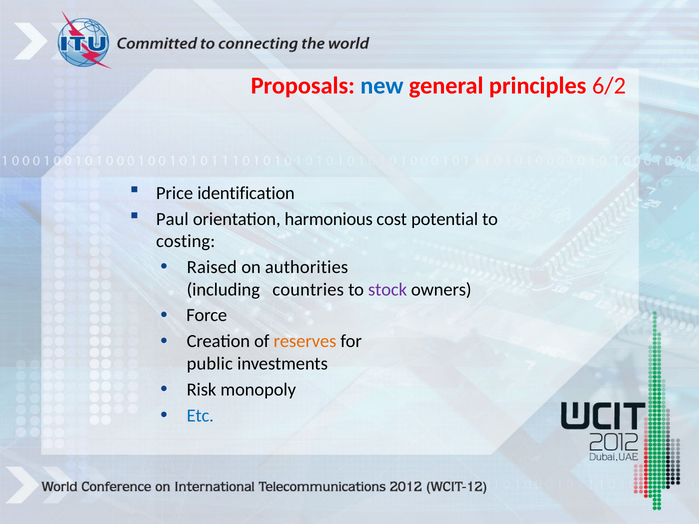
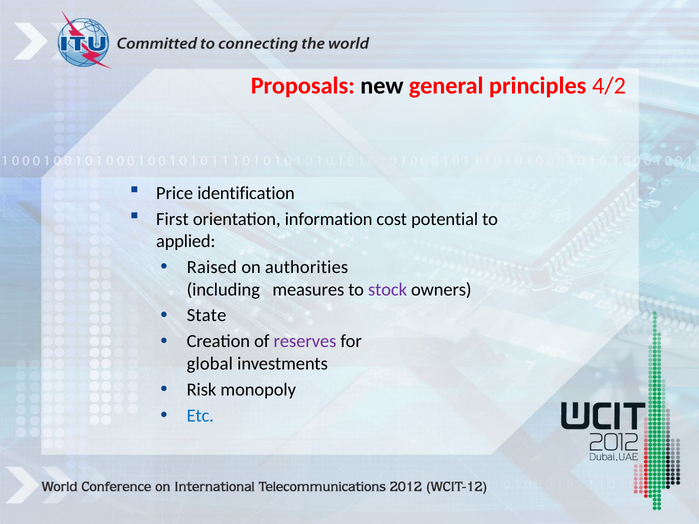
new colour: blue -> black
6/2: 6/2 -> 4/2
Paul: Paul -> First
harmonious: harmonious -> information
costing: costing -> applied
countries: countries -> measures
Force: Force -> State
reserves colour: orange -> purple
public: public -> global
